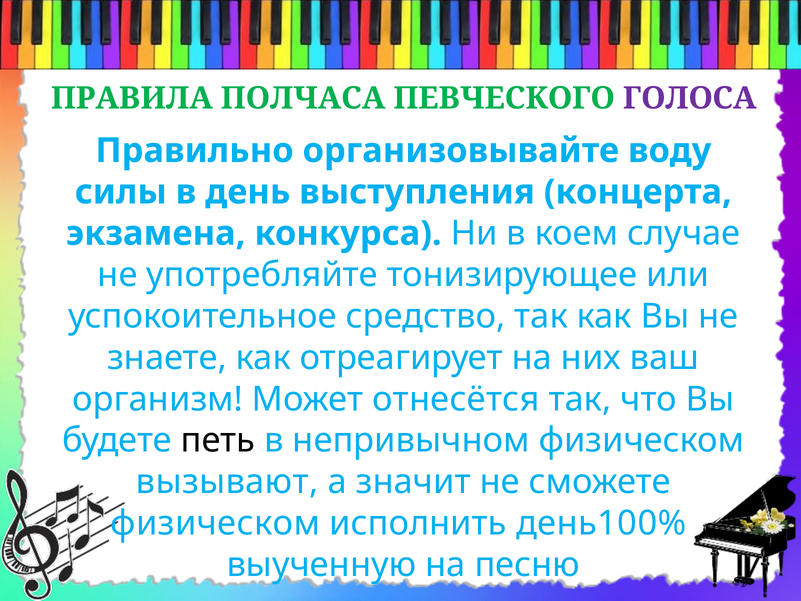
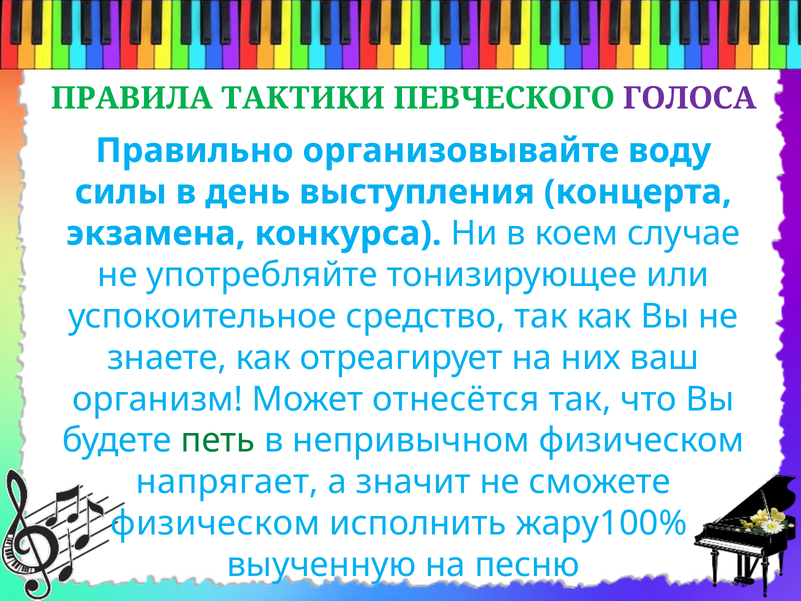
ПОЛЧАСА: ПОЛЧАСА -> ТАКТИКИ
петь colour: black -> green
вызывают: вызывают -> напрягает
день100%: день100% -> жару100%
